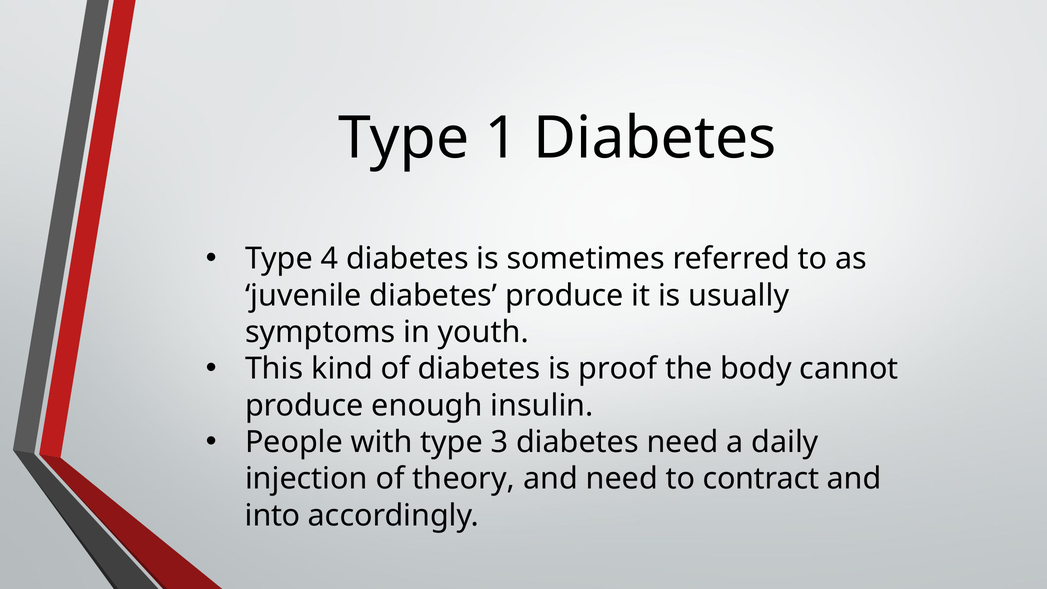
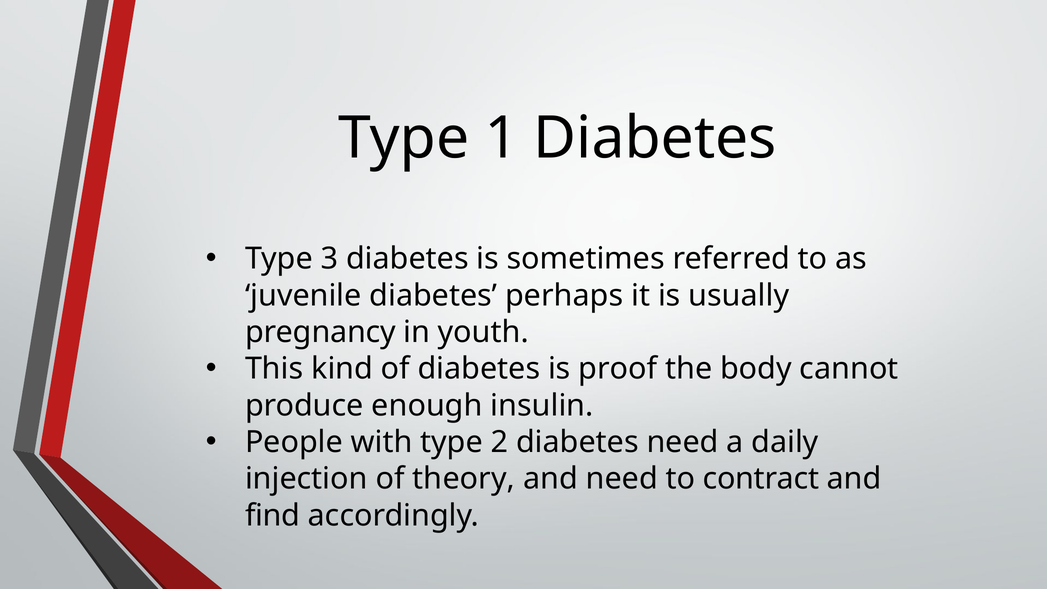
4: 4 -> 3
diabetes produce: produce -> perhaps
symptoms: symptoms -> pregnancy
3: 3 -> 2
into: into -> find
